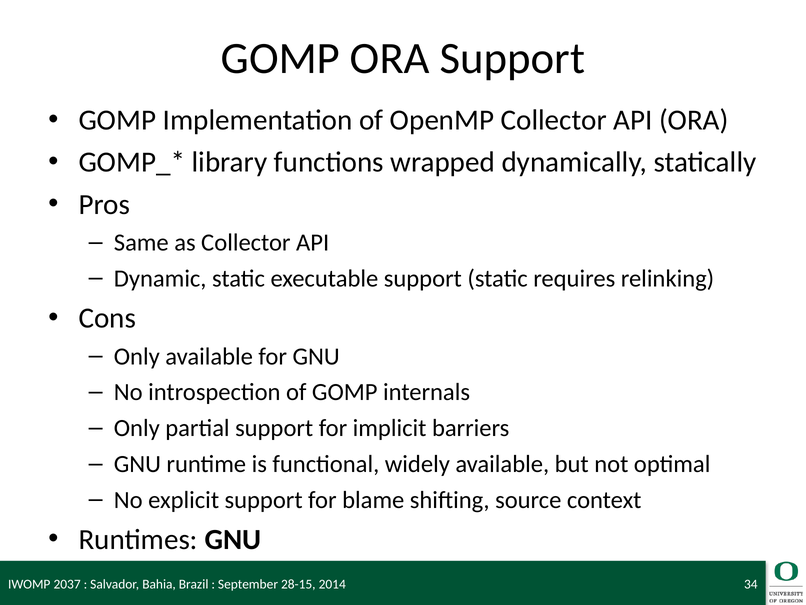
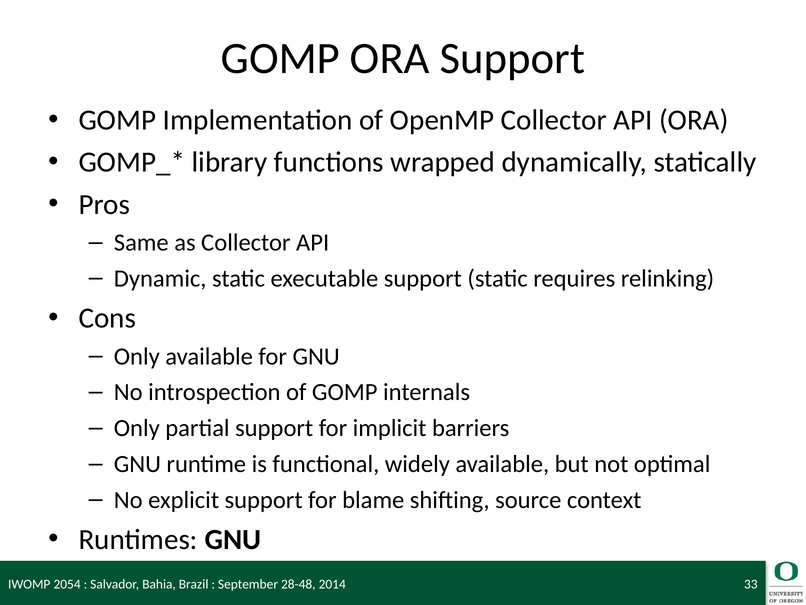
2037: 2037 -> 2054
28-15: 28-15 -> 28-48
34: 34 -> 33
